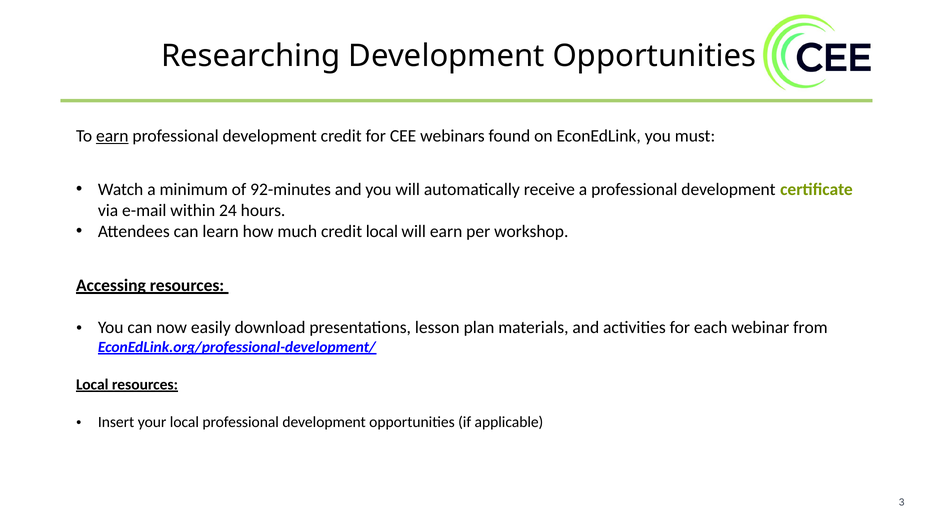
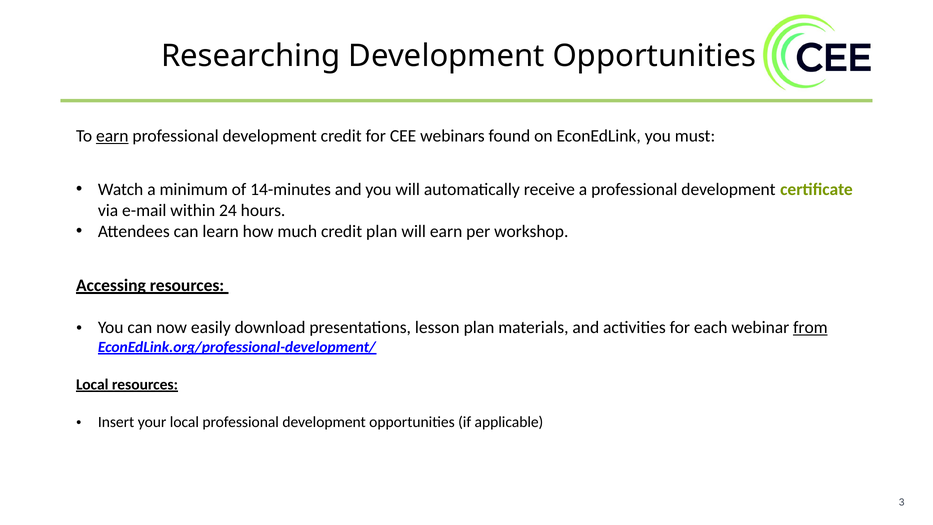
92-minutes: 92-minutes -> 14-minutes
credit local: local -> plan
from underline: none -> present
